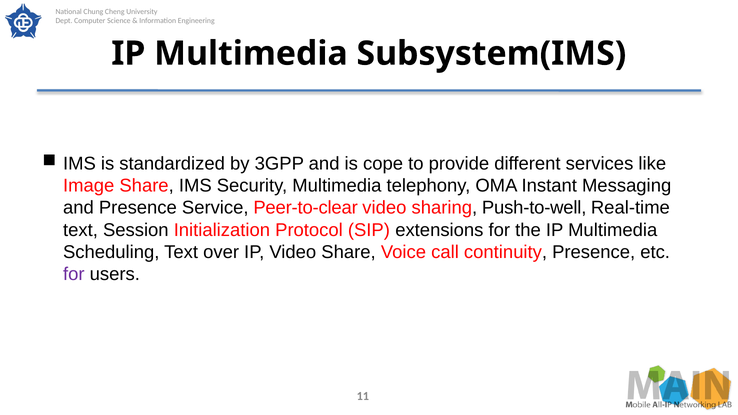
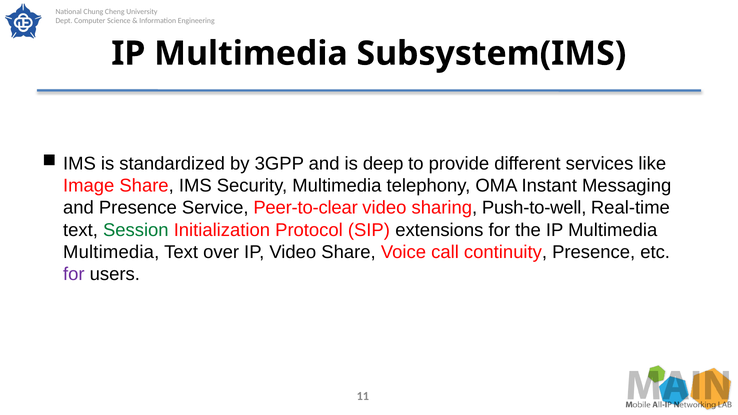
cope: cope -> deep
Session colour: black -> green
Scheduling at (111, 252): Scheduling -> Multimedia
